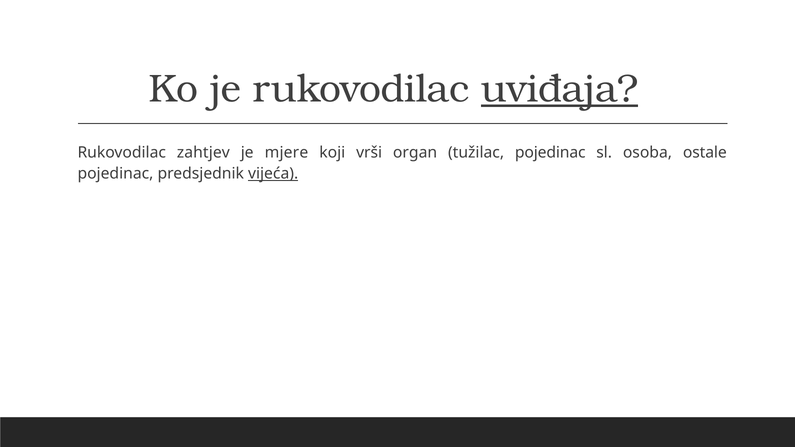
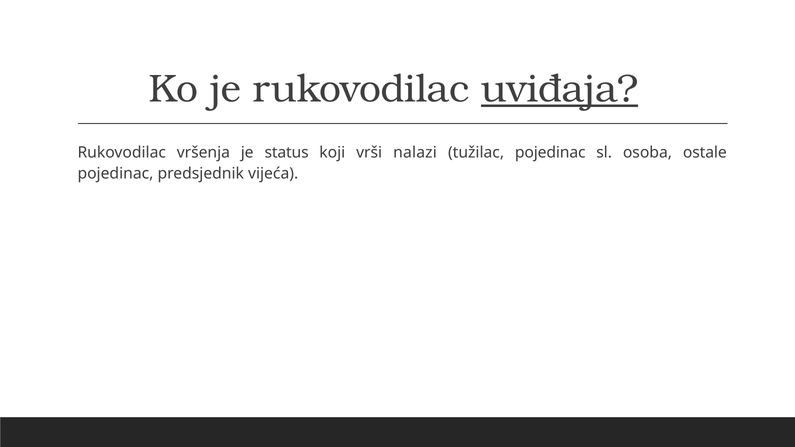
zahtjev: zahtjev -> vršenja
mjere: mjere -> status
organ: organ -> nalazi
vijeća underline: present -> none
